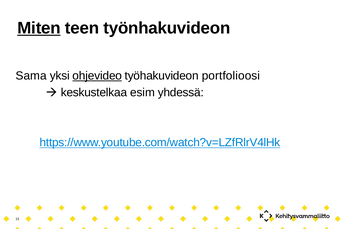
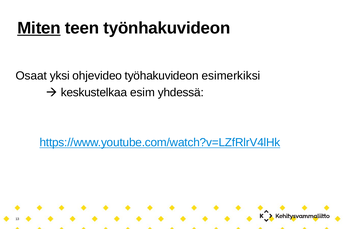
Sama: Sama -> Osaat
ohjevideo underline: present -> none
portfolioosi: portfolioosi -> esimerkiksi
